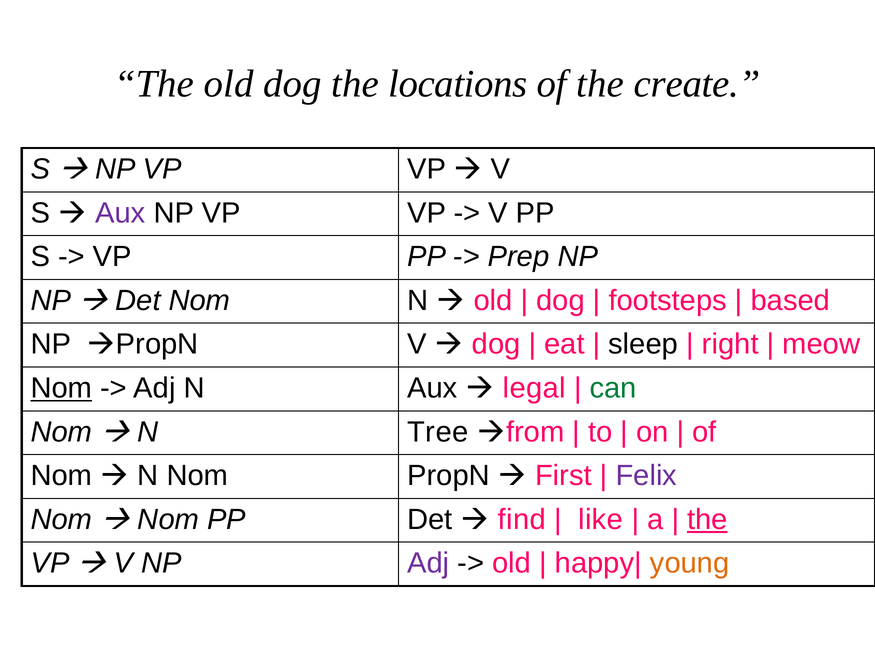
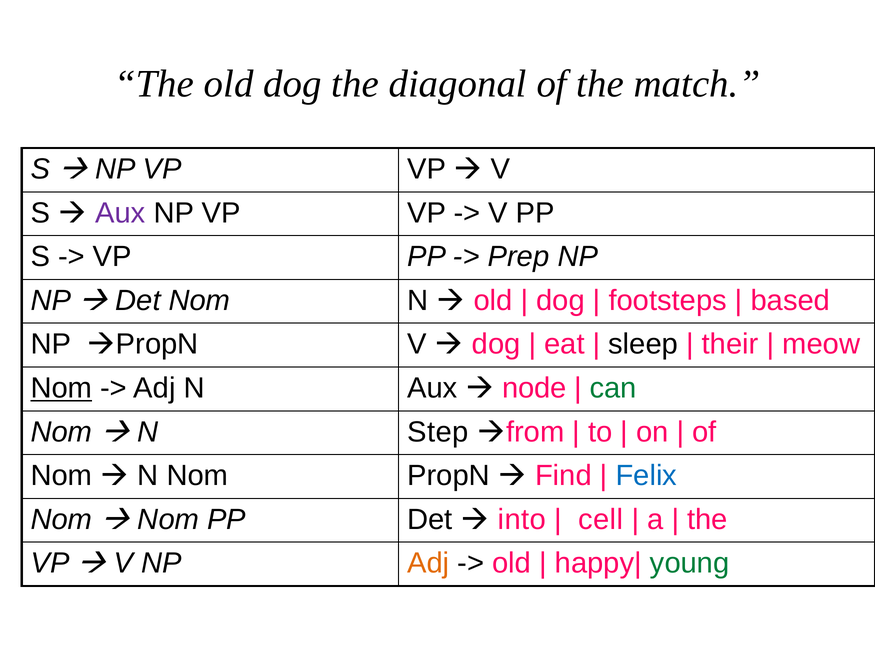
locations: locations -> diagonal
create: create -> match
right: right -> their
legal: legal -> node
Tree: Tree -> Step
First: First -> Find
Felix colour: purple -> blue
find: find -> into
like: like -> cell
the at (707, 519) underline: present -> none
Adj at (428, 563) colour: purple -> orange
young colour: orange -> green
